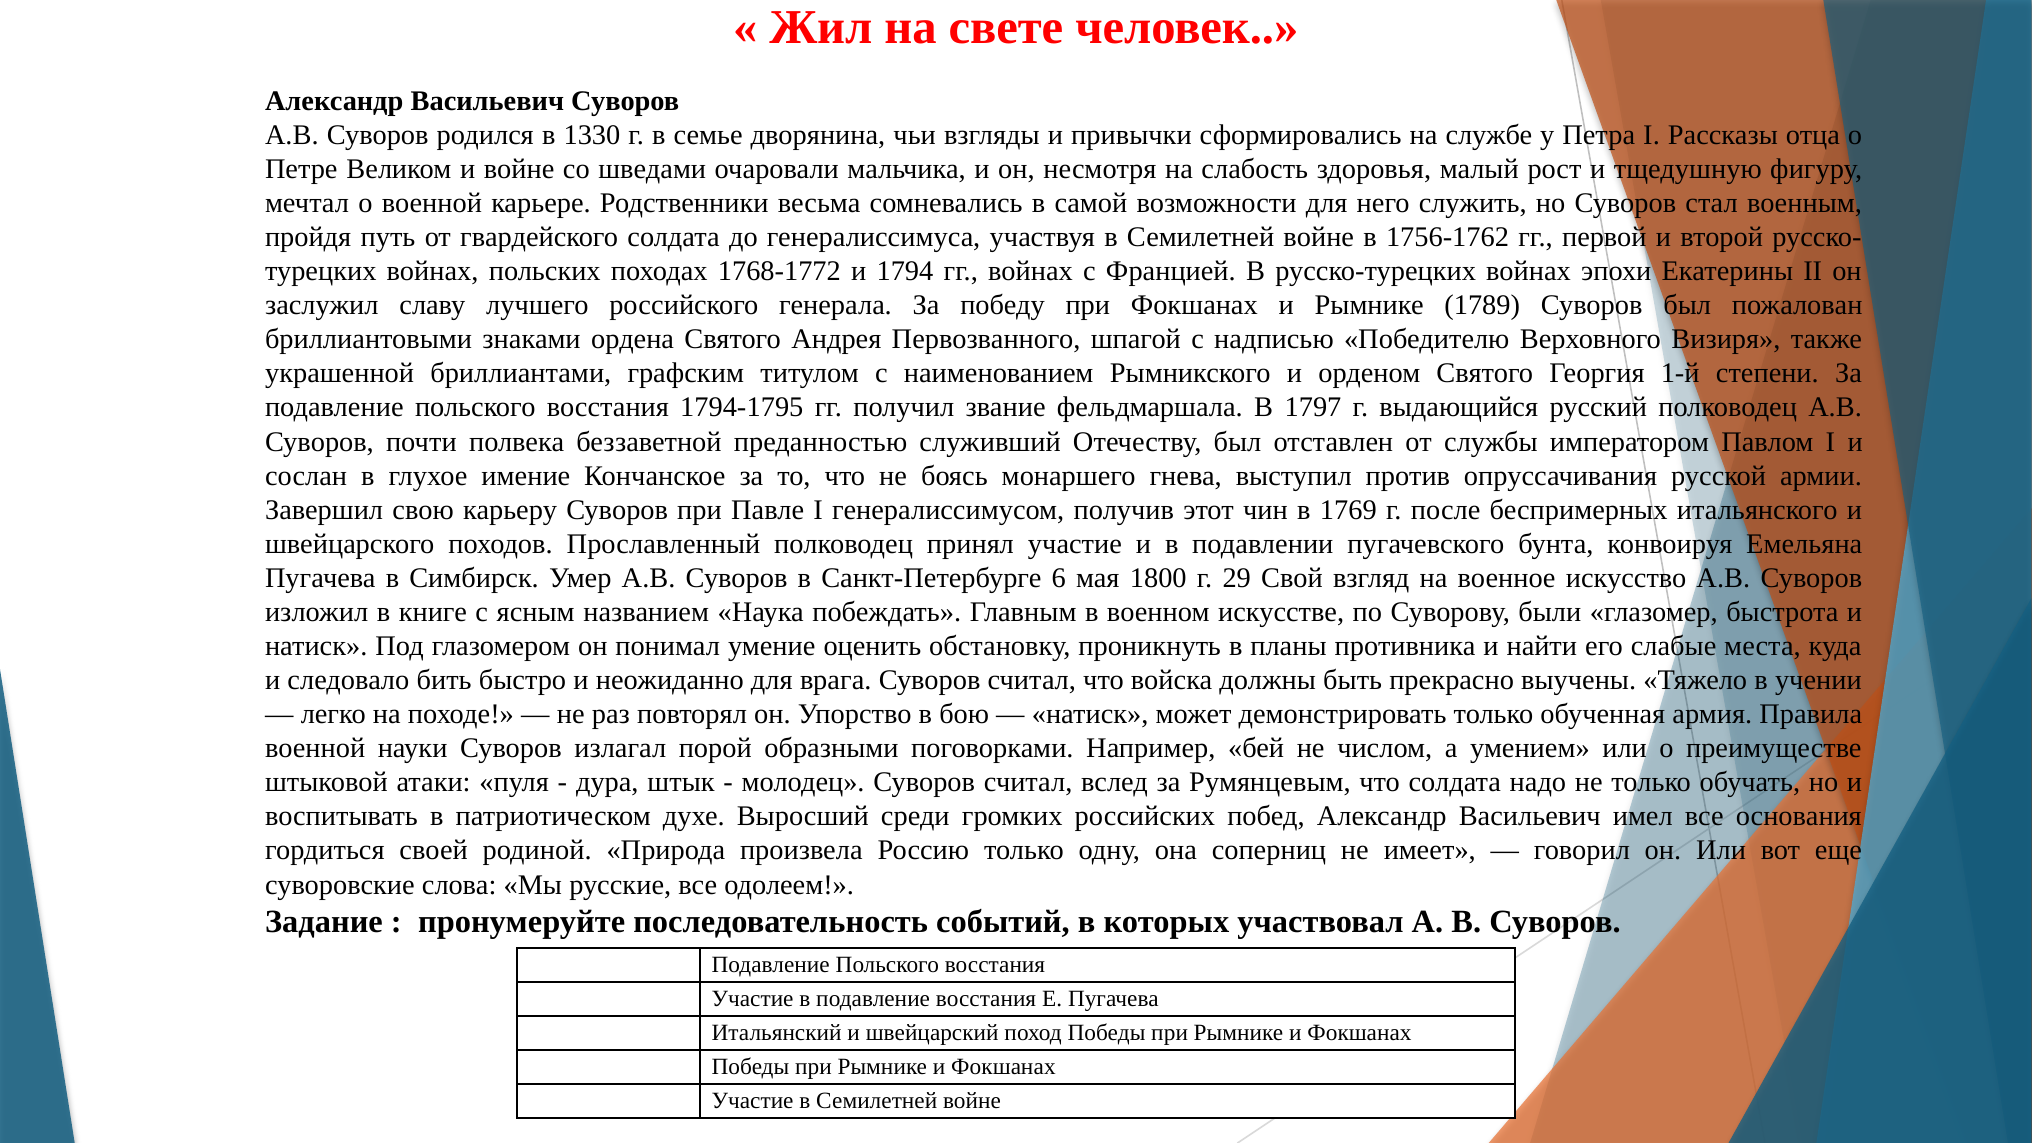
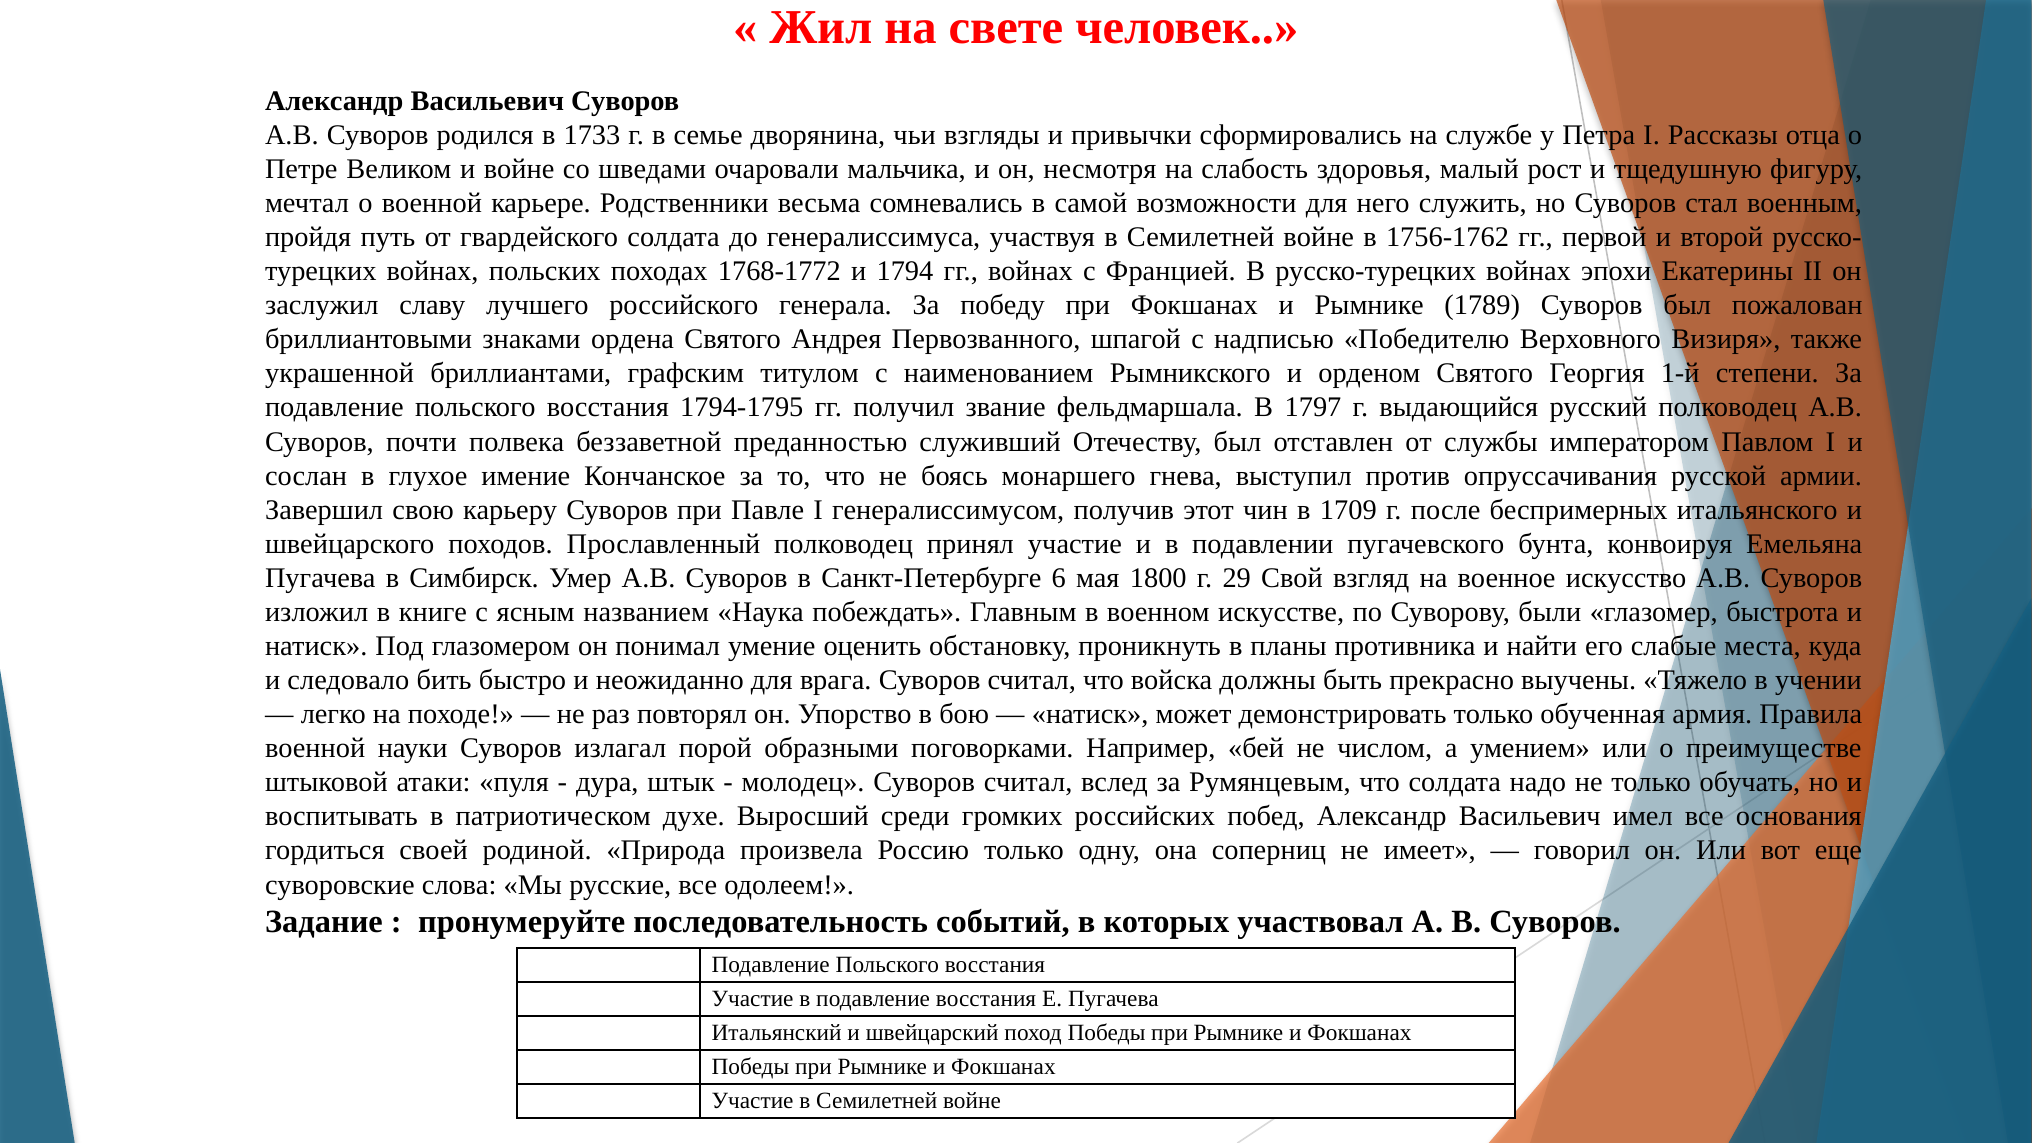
1330: 1330 -> 1733
1769: 1769 -> 1709
